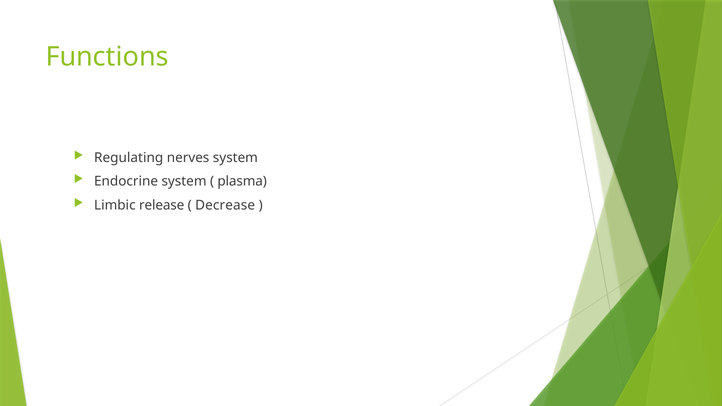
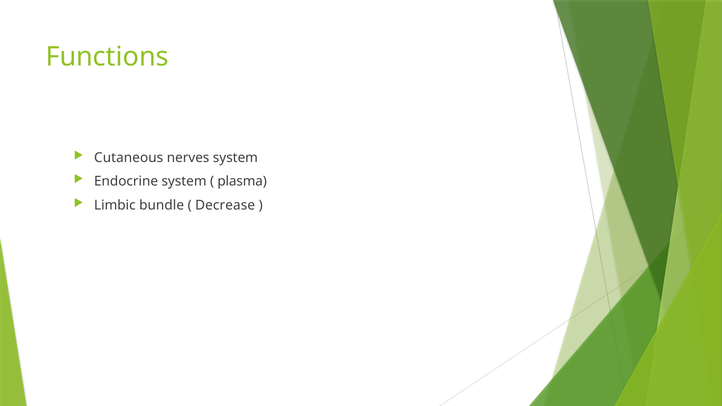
Regulating: Regulating -> Cutaneous
release: release -> bundle
